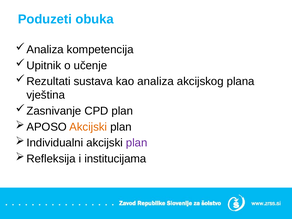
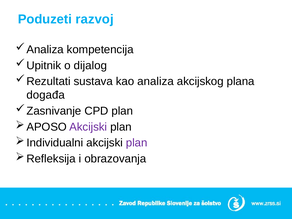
obuka: obuka -> razvoj
učenje: učenje -> dijalog
vještina: vještina -> događa
Akcijski at (88, 127) colour: orange -> purple
institucijama: institucijama -> obrazovanja
